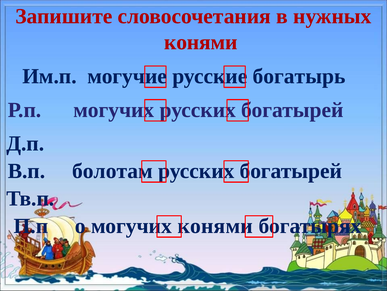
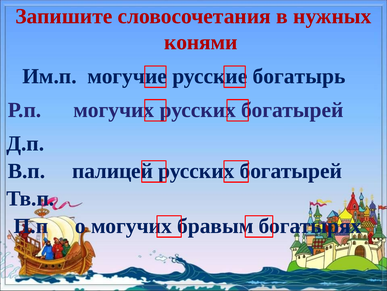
болотам: болотам -> палицей
могучих конями: конями -> бравым
